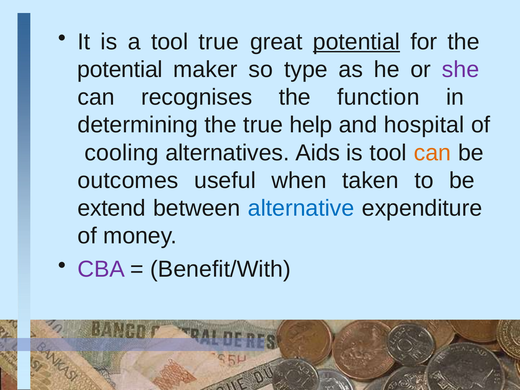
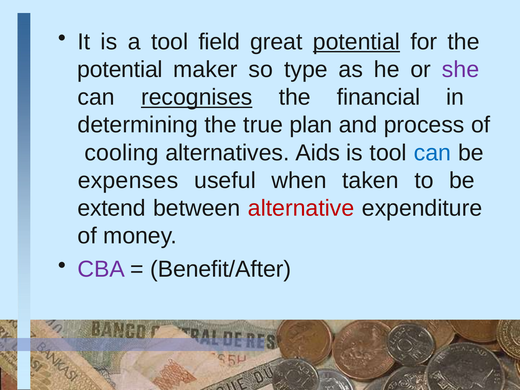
tool true: true -> field
recognises underline: none -> present
function: function -> financial
help: help -> plan
hospital: hospital -> process
can at (433, 153) colour: orange -> blue
outcomes: outcomes -> expenses
alternative colour: blue -> red
Benefit/With: Benefit/With -> Benefit/After
